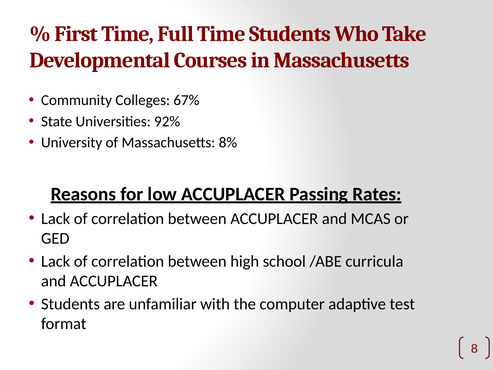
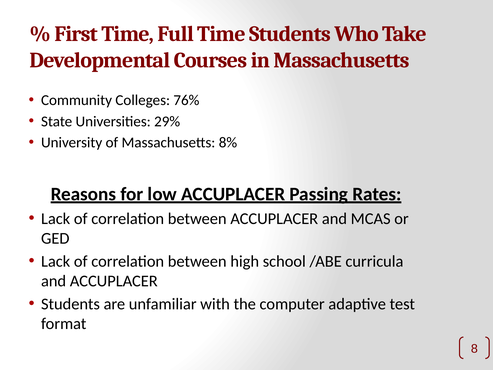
67%: 67% -> 76%
92%: 92% -> 29%
